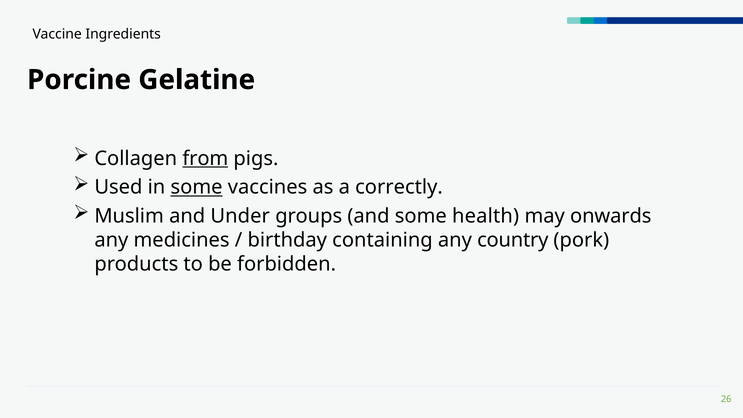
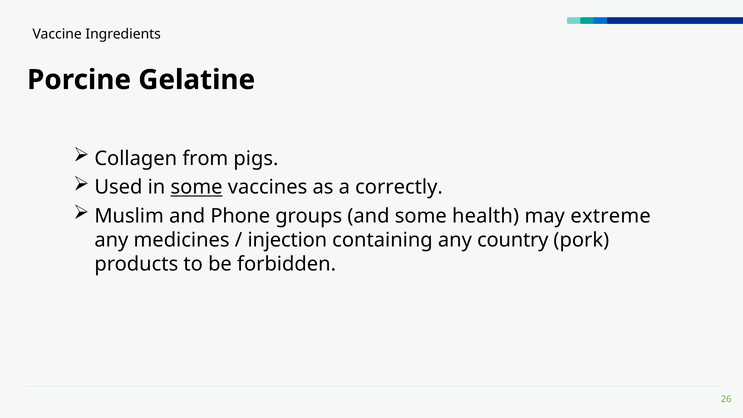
from underline: present -> none
Under: Under -> Phone
onwards: onwards -> extreme
birthday: birthday -> injection
